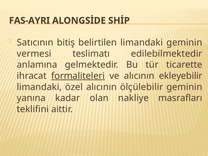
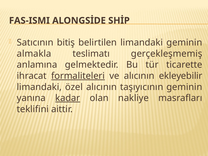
FAS-AYRI: FAS-AYRI -> FAS-ISMI
vermesi: vermesi -> almakla
edilebilmektedir: edilebilmektedir -> gerçekleşmemiş
ölçülebilir: ölçülebilir -> taşıyıcının
kadar underline: none -> present
